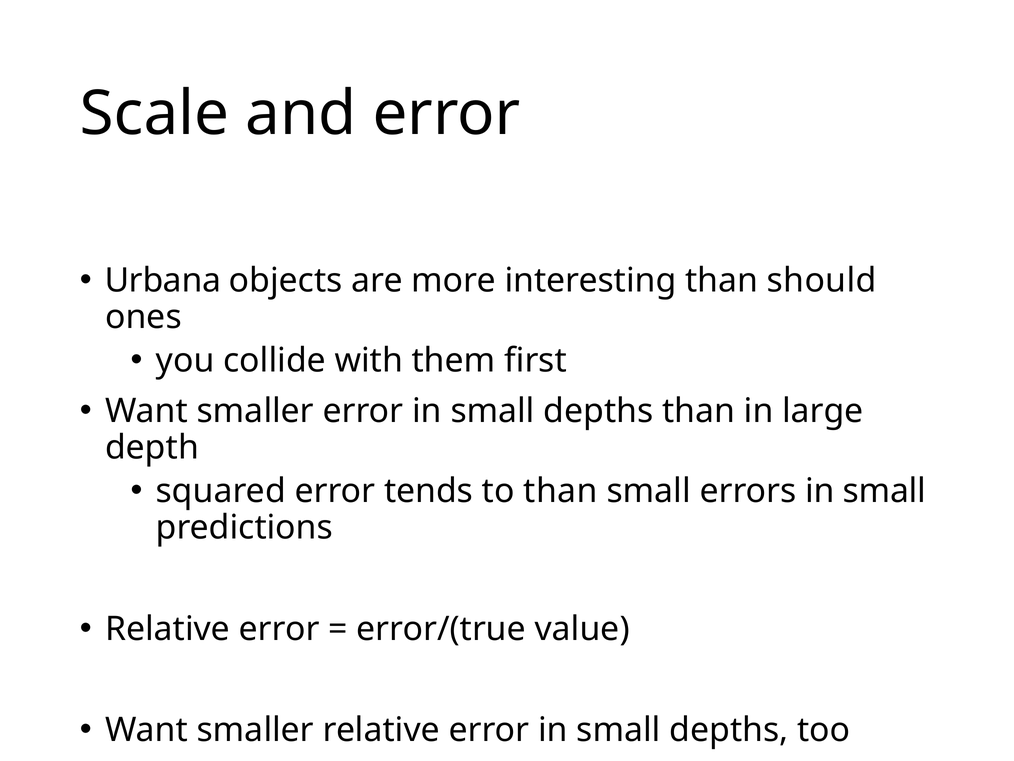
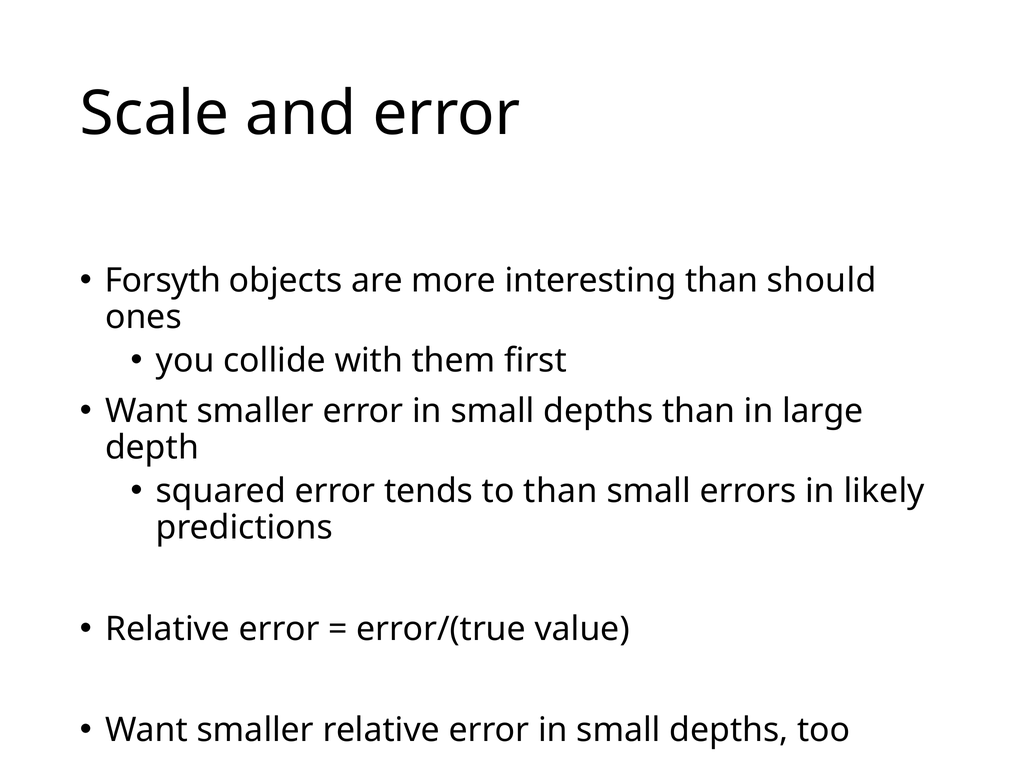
Urbana: Urbana -> Forsyth
errors in small: small -> likely
